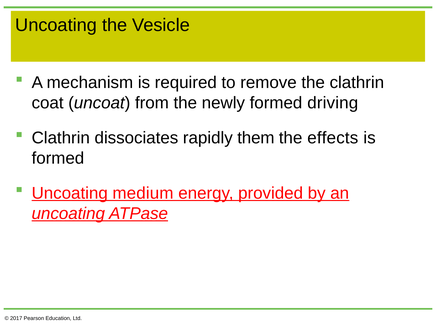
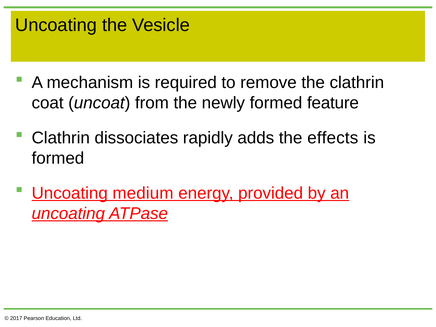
driving: driving -> feature
them: them -> adds
